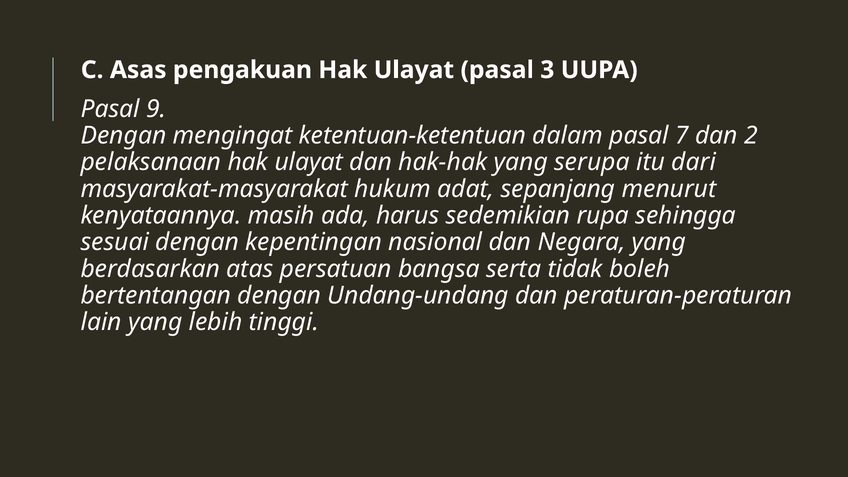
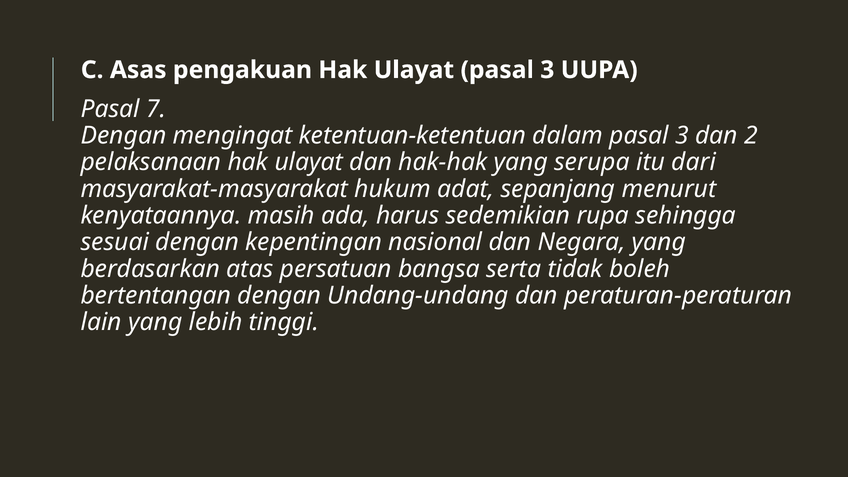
9: 9 -> 7
dalam pasal 7: 7 -> 3
